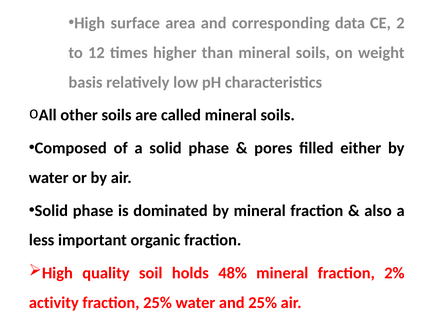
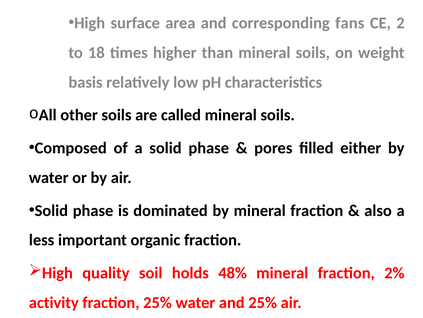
data: data -> fans
12: 12 -> 18
